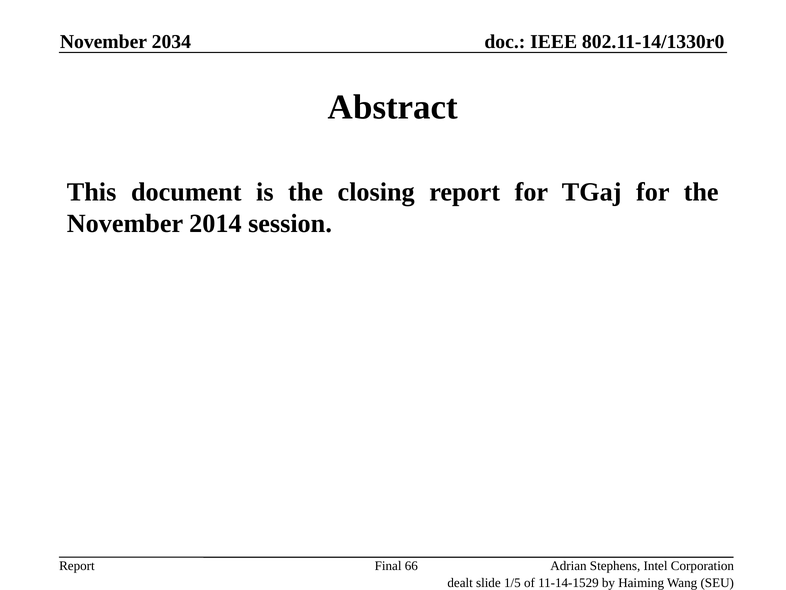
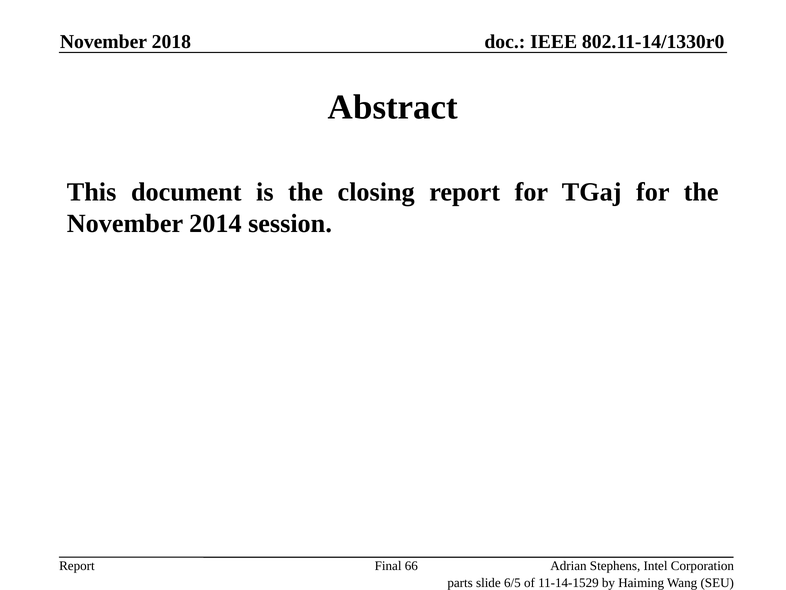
2034: 2034 -> 2018
dealt: dealt -> parts
1/5: 1/5 -> 6/5
